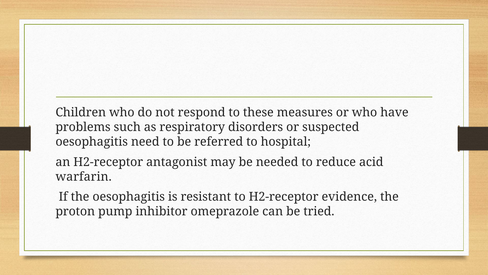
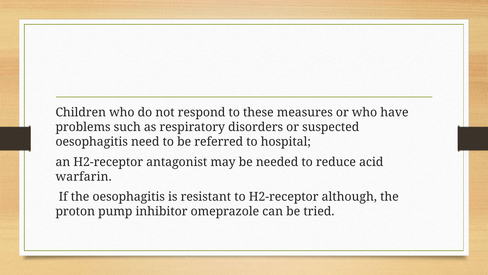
evidence: evidence -> although
